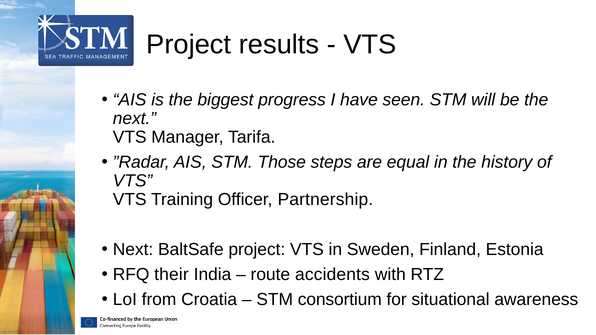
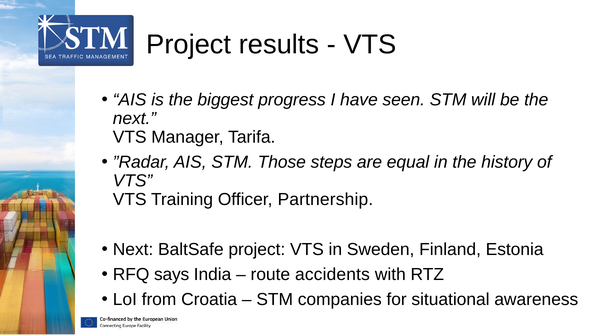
their: their -> says
consortium: consortium -> companies
